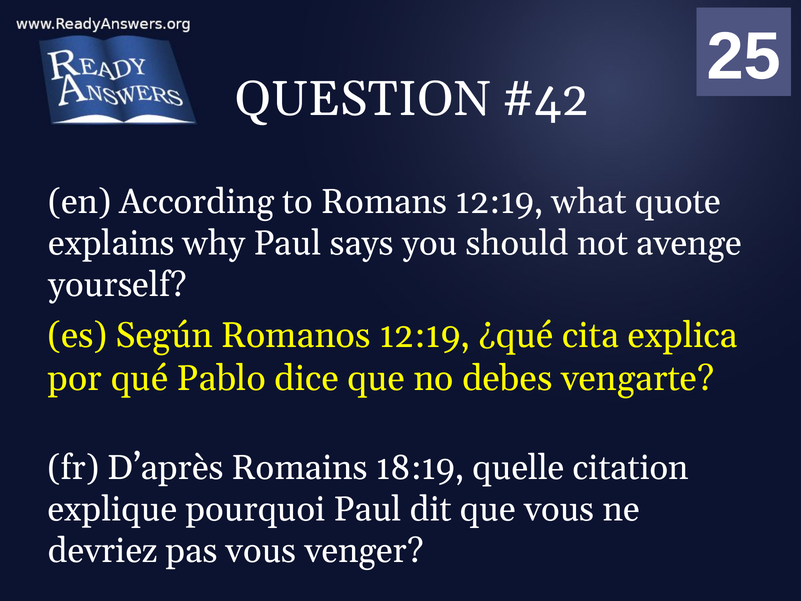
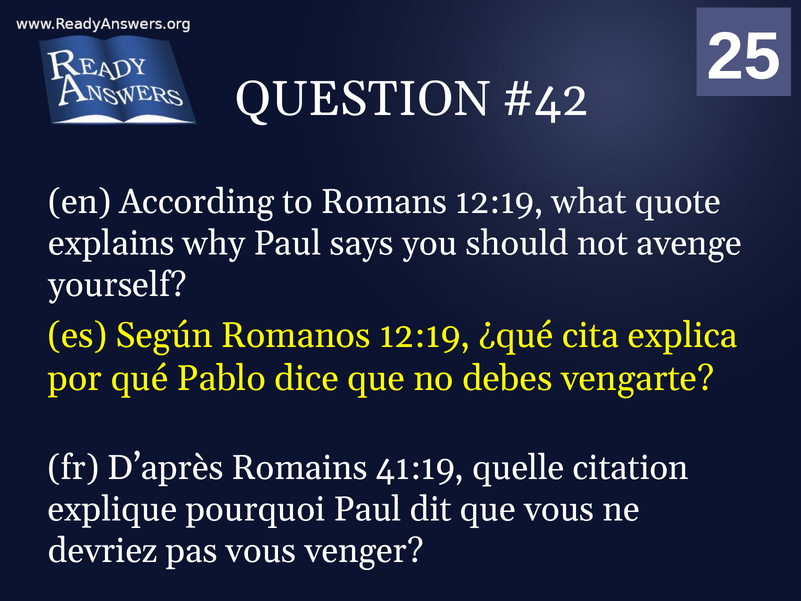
18:19: 18:19 -> 41:19
